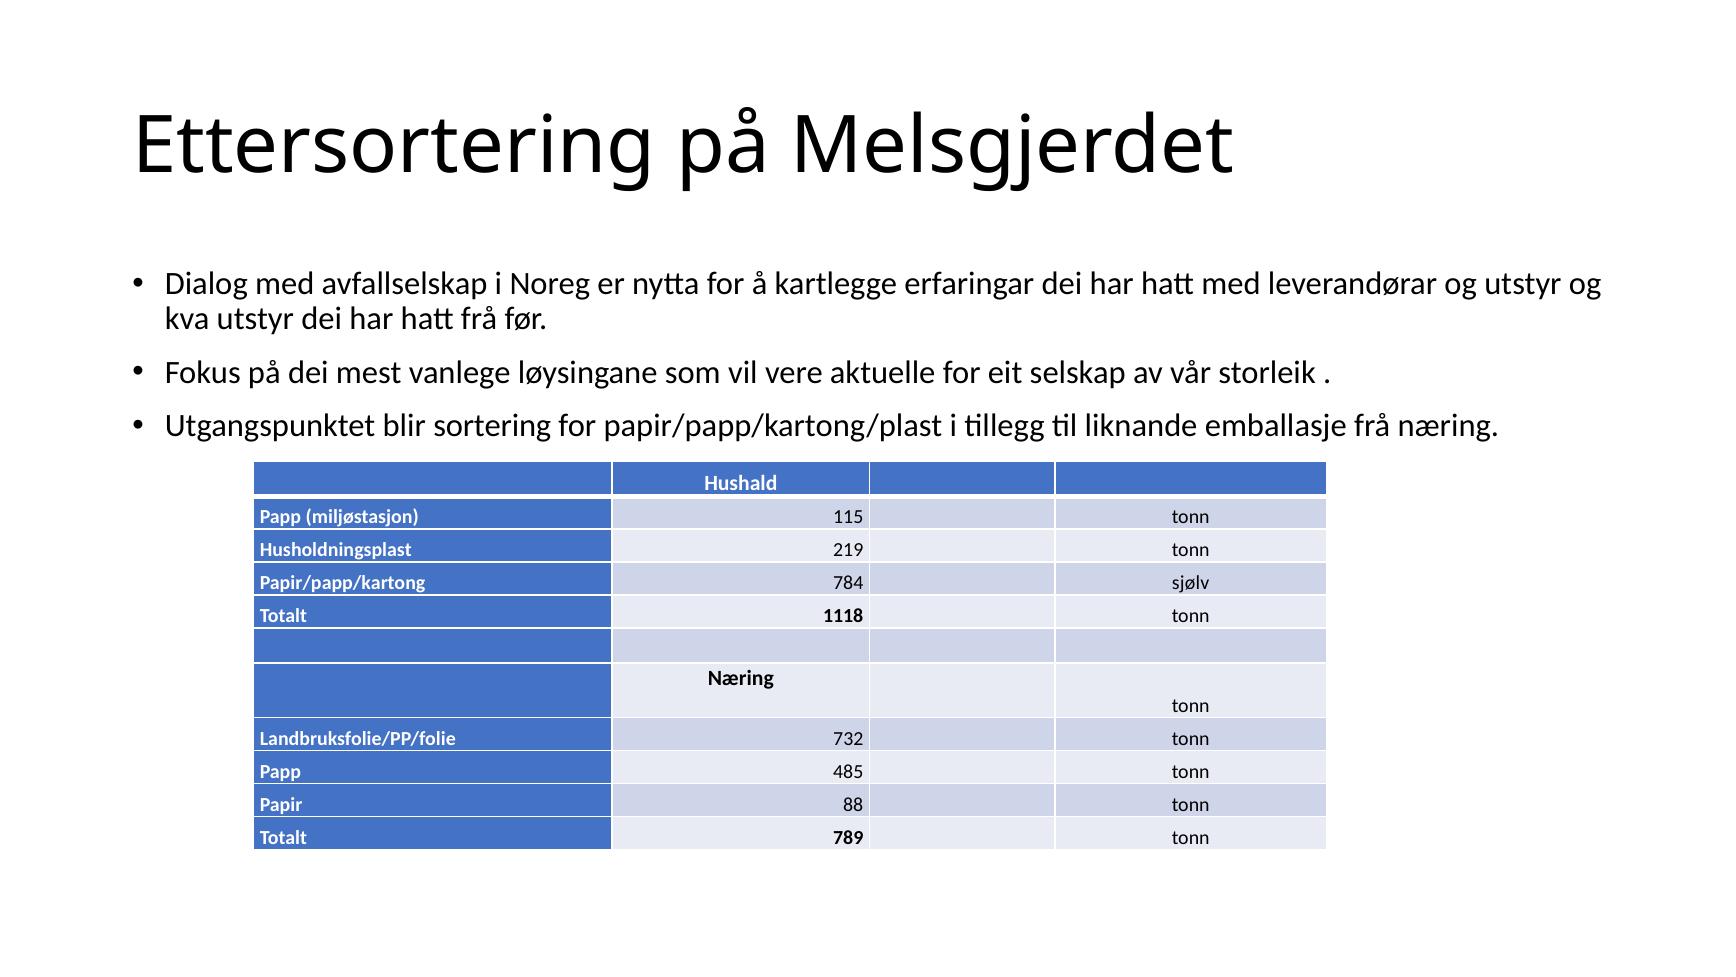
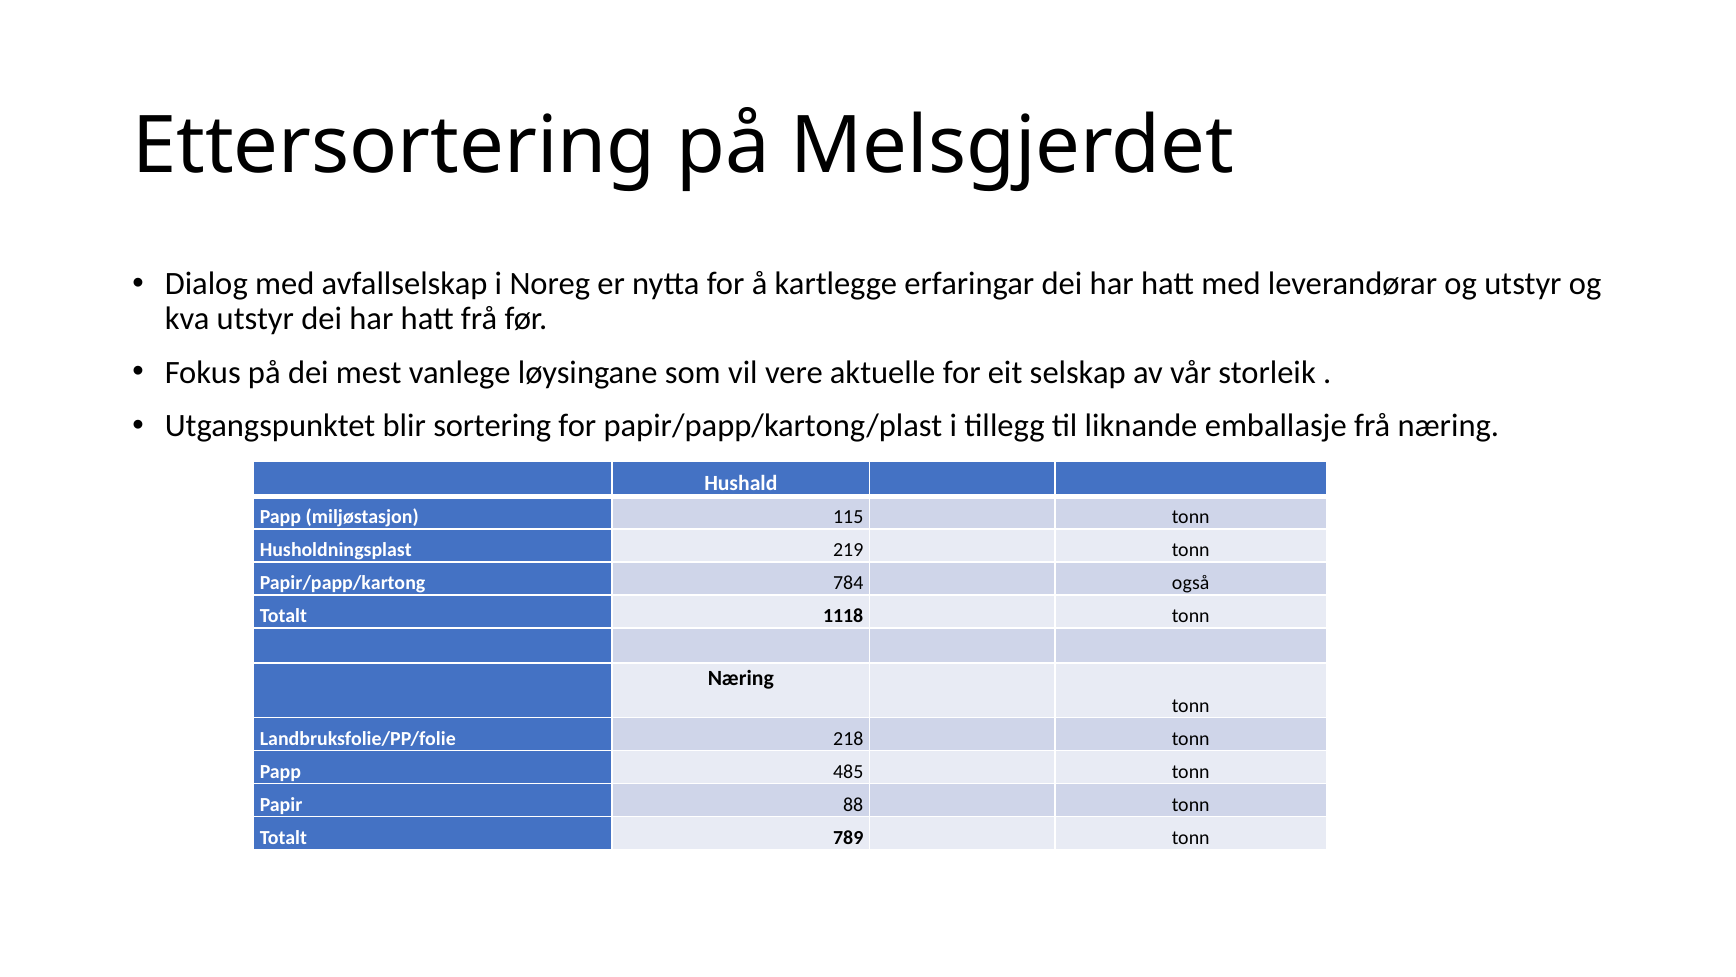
sjølv: sjølv -> også
732: 732 -> 218
